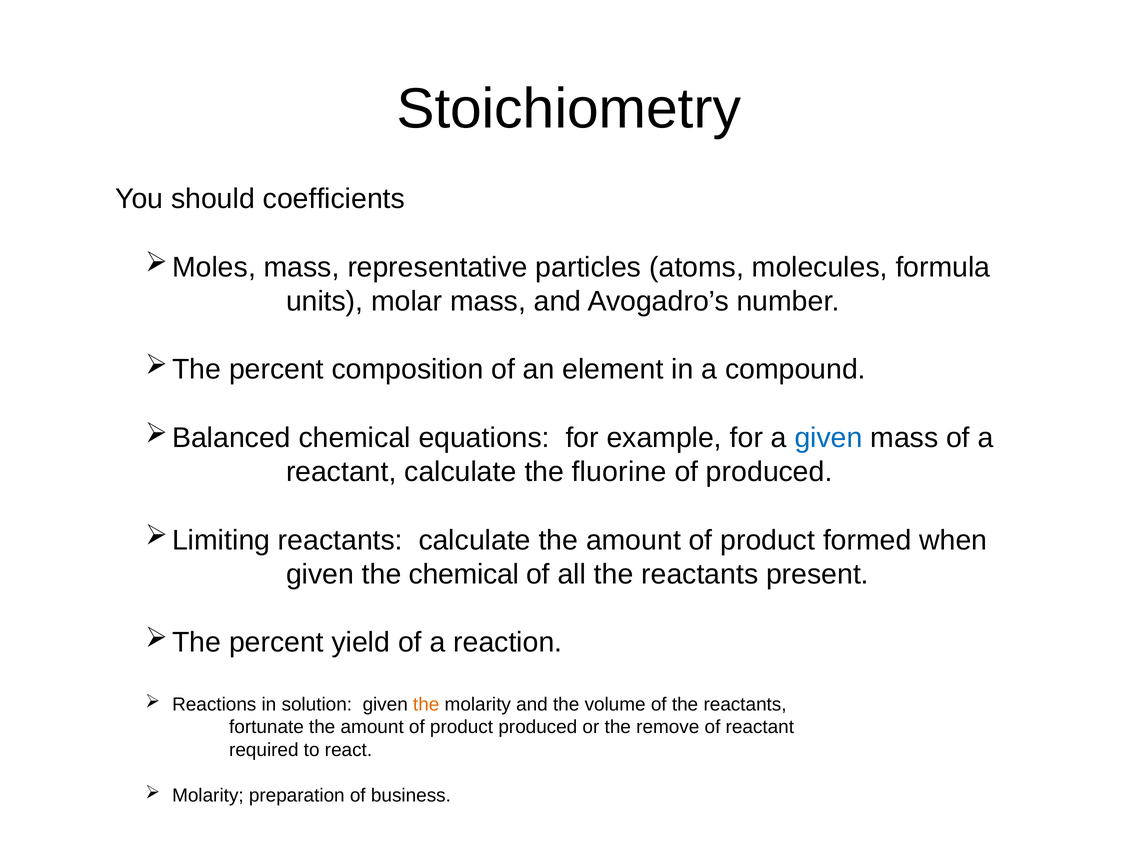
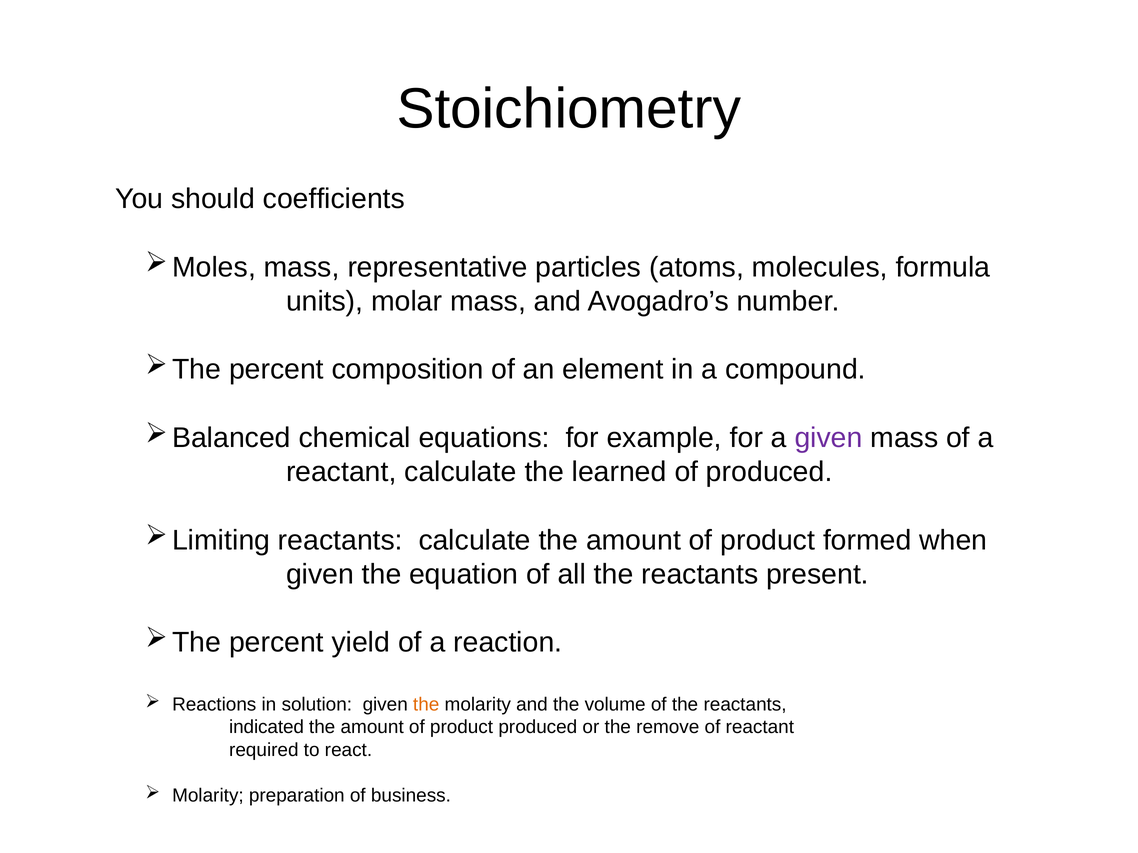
given at (829, 438) colour: blue -> purple
fluorine: fluorine -> learned
the chemical: chemical -> equation
fortunate: fortunate -> indicated
